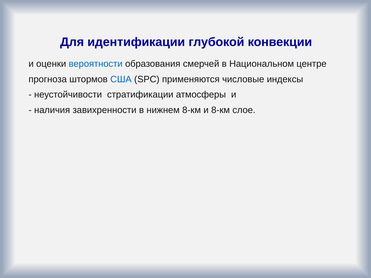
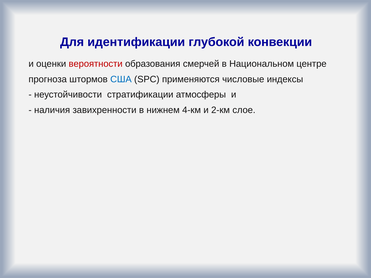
вероятности colour: blue -> red
нижнем 8-км: 8-км -> 4-км
и 8-км: 8-км -> 2-км
